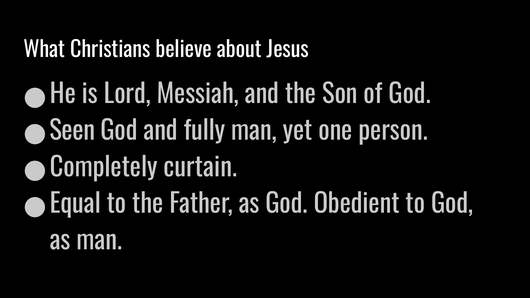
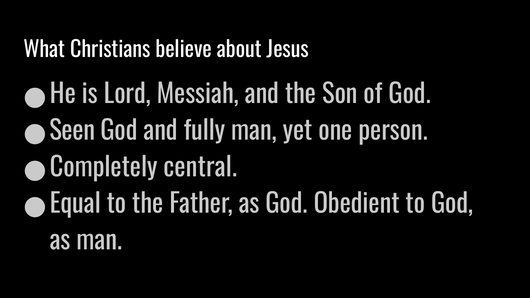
curtain: curtain -> central
